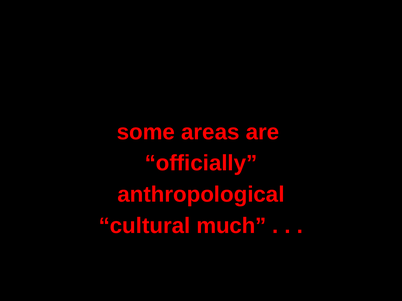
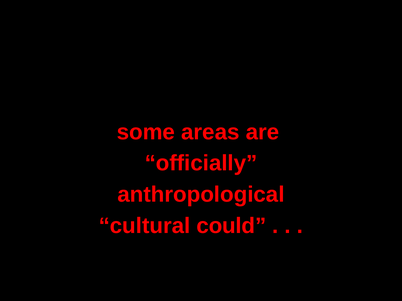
much: much -> could
